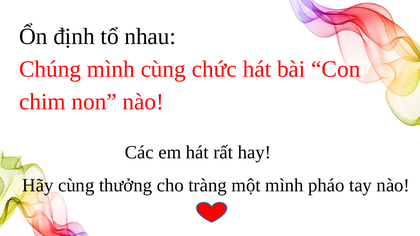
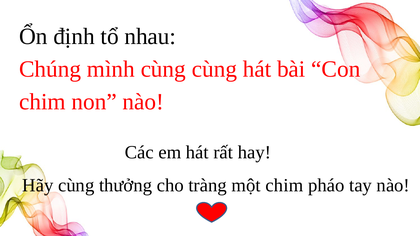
cùng chức: chức -> cùng
một mình: mình -> chim
